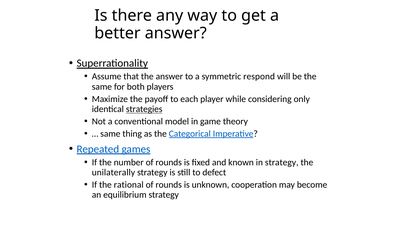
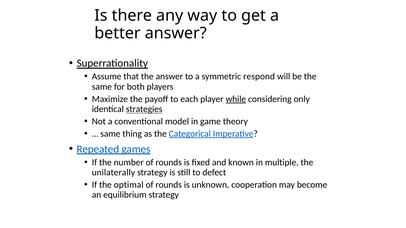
while underline: none -> present
in strategy: strategy -> multiple
rational: rational -> optimal
